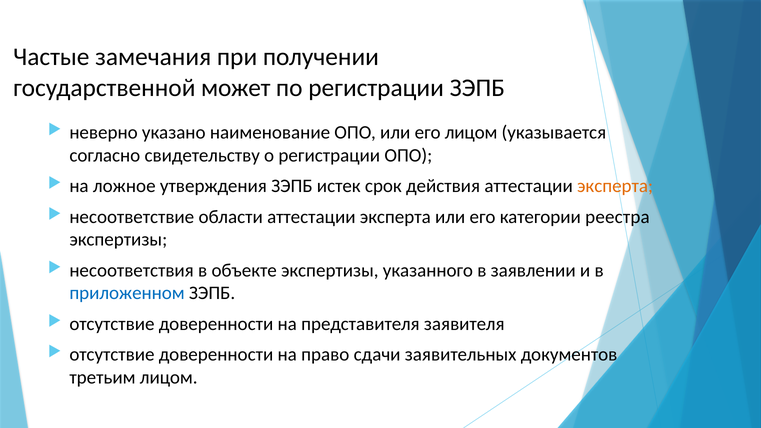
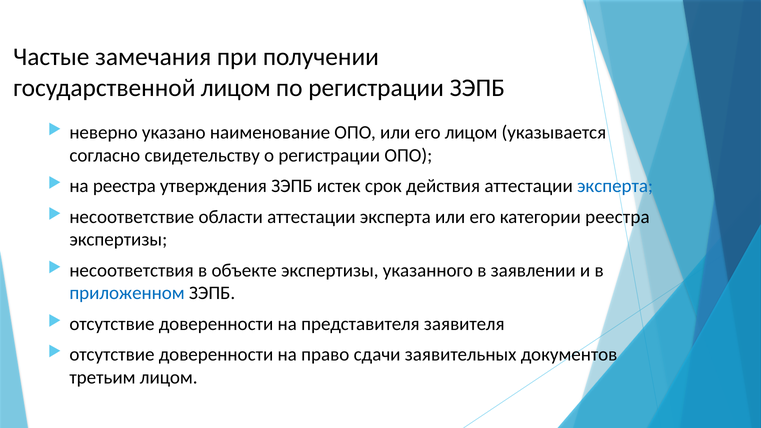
государственной может: может -> лицом
на ложное: ложное -> реестра
эксперта at (615, 186) colour: orange -> blue
